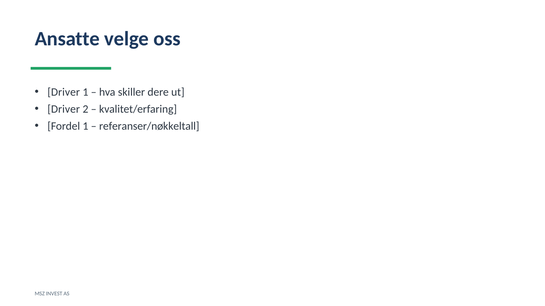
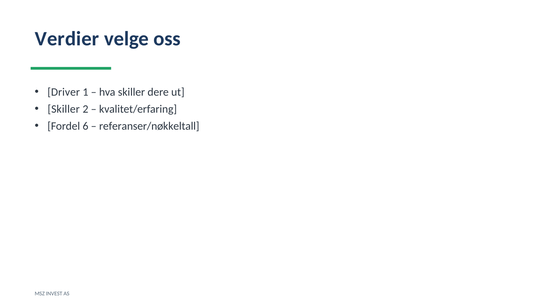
Ansatte: Ansatte -> Verdier
Driver at (64, 109): Driver -> Skiller
Fordel 1: 1 -> 6
